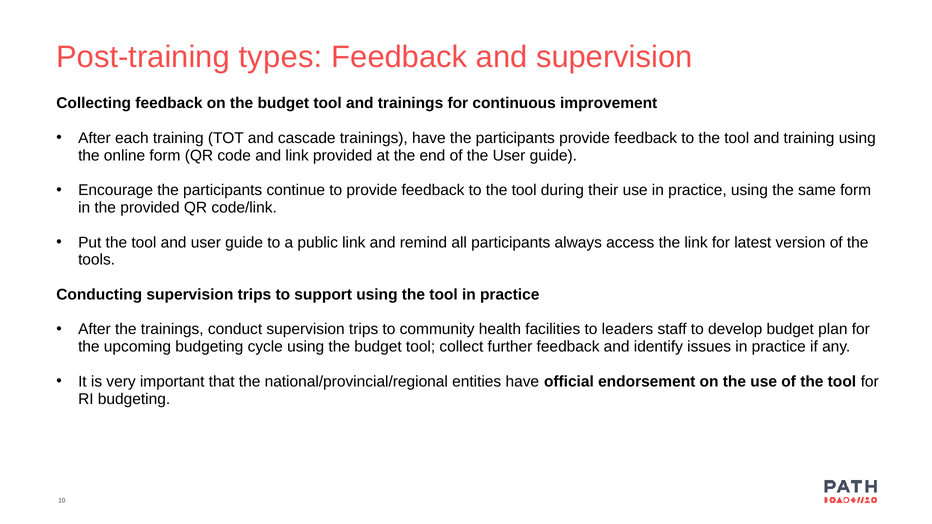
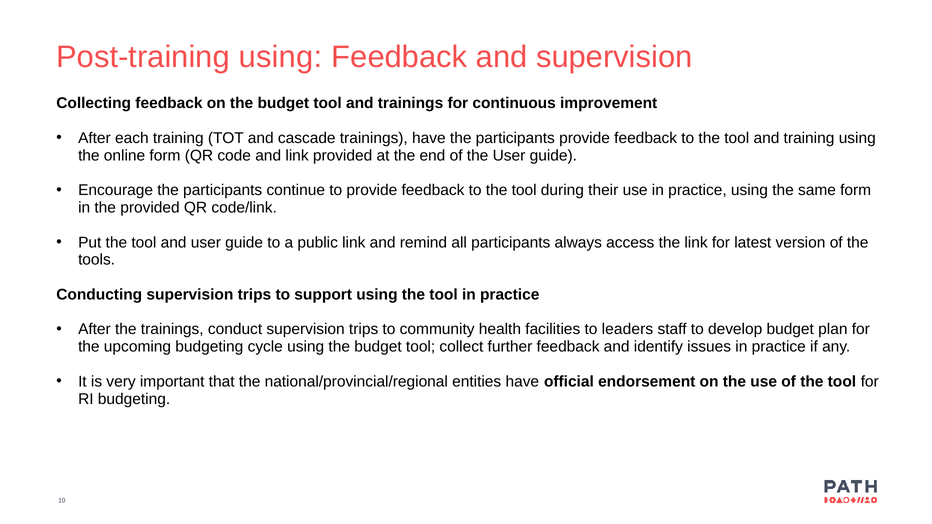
Post-training types: types -> using
